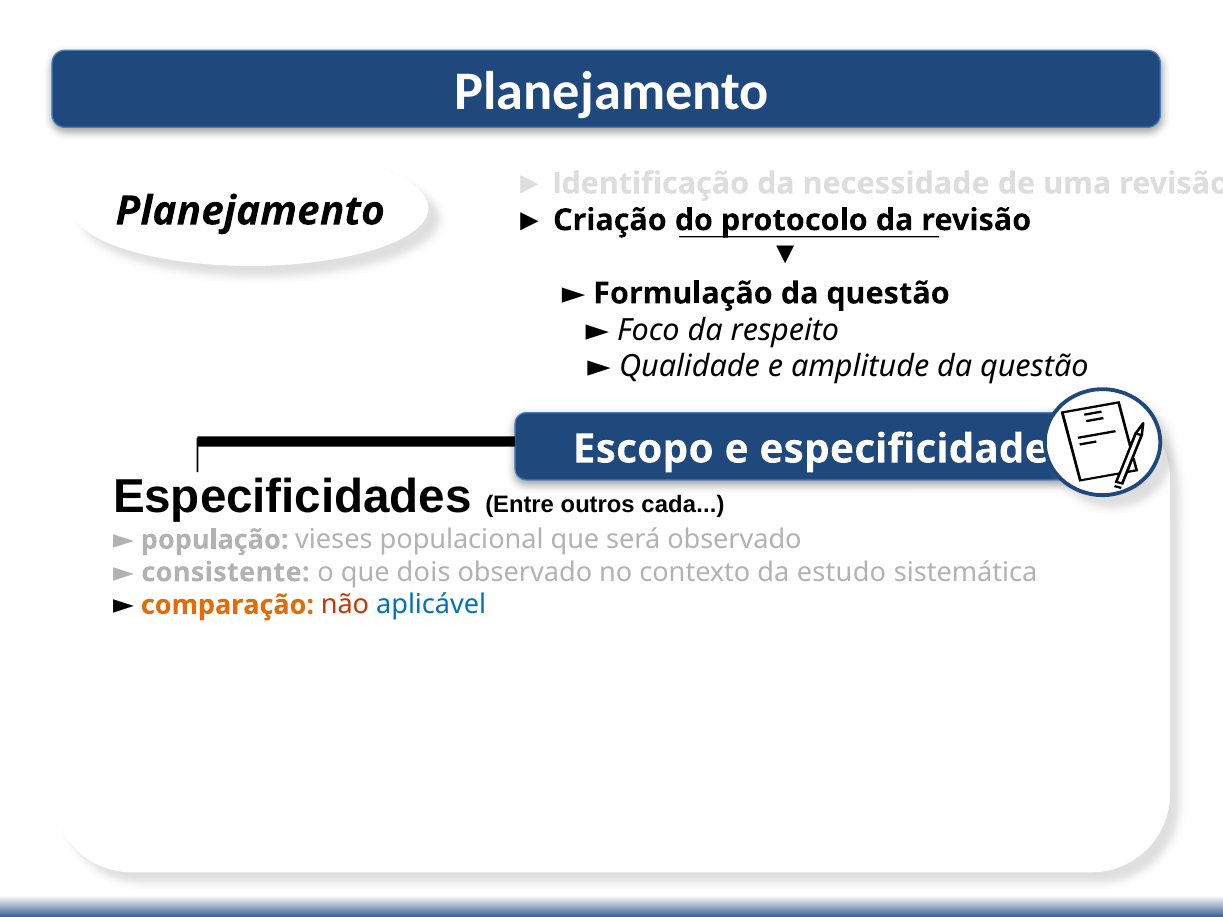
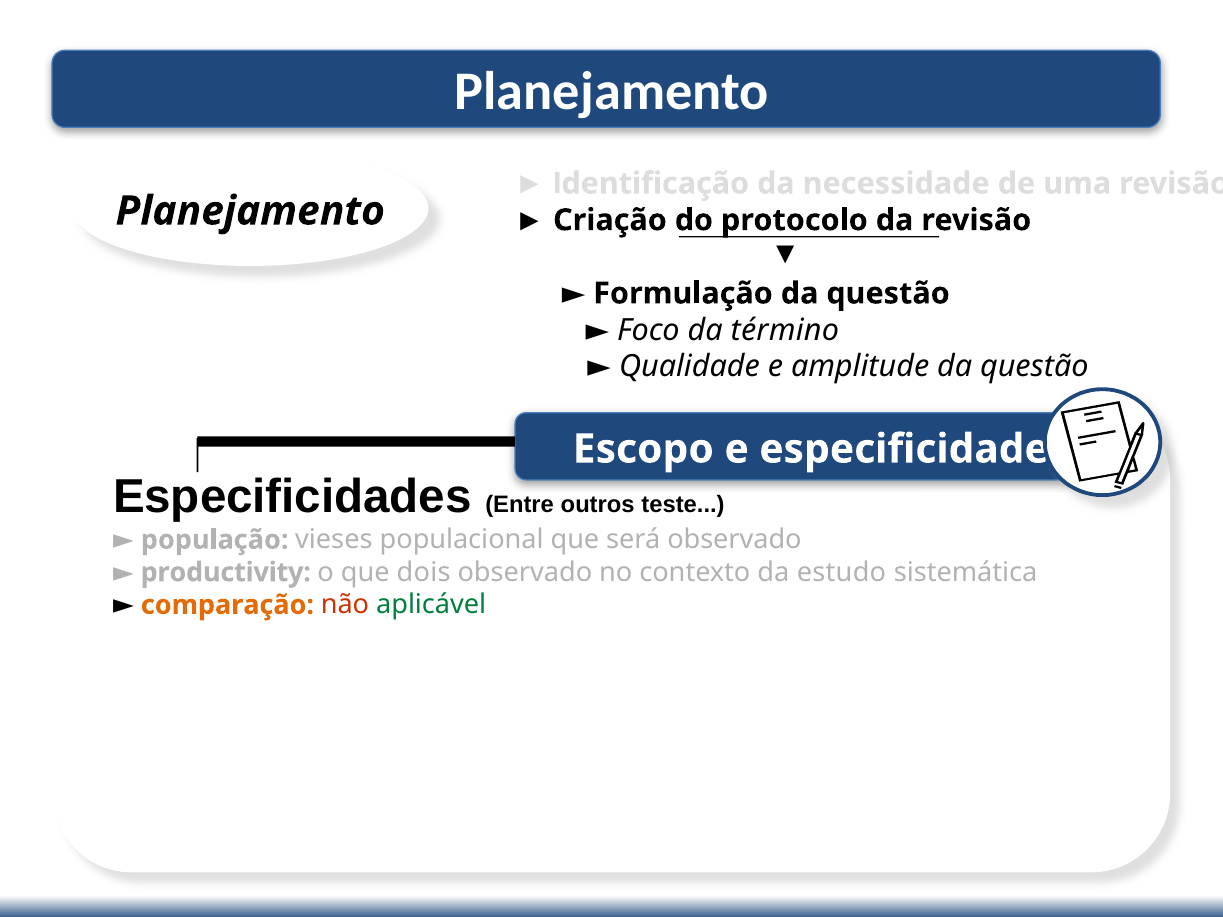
respeito: respeito -> término
cada: cada -> teste
consistente: consistente -> productivity
aplicável colour: blue -> green
